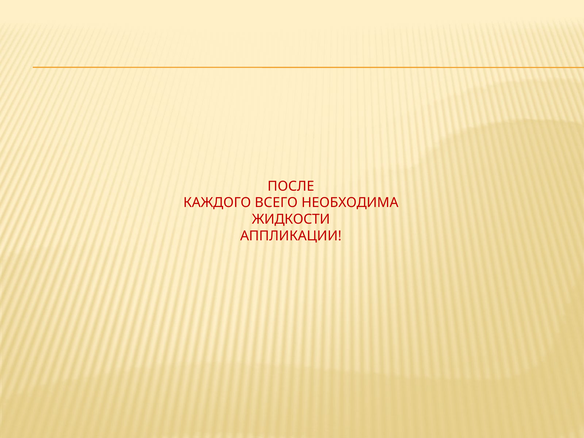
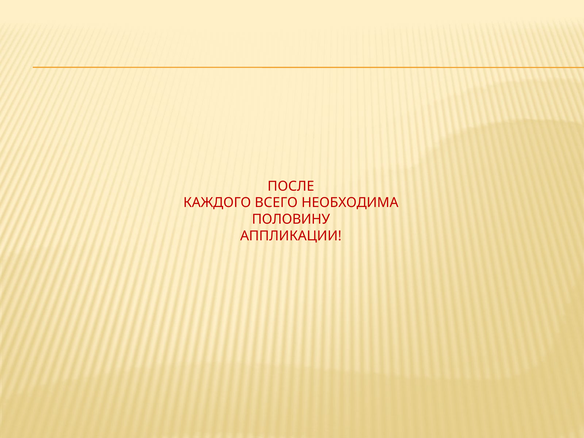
ЖИДКОСТИ: ЖИДКОСТИ -> ПОЛОВИНУ
